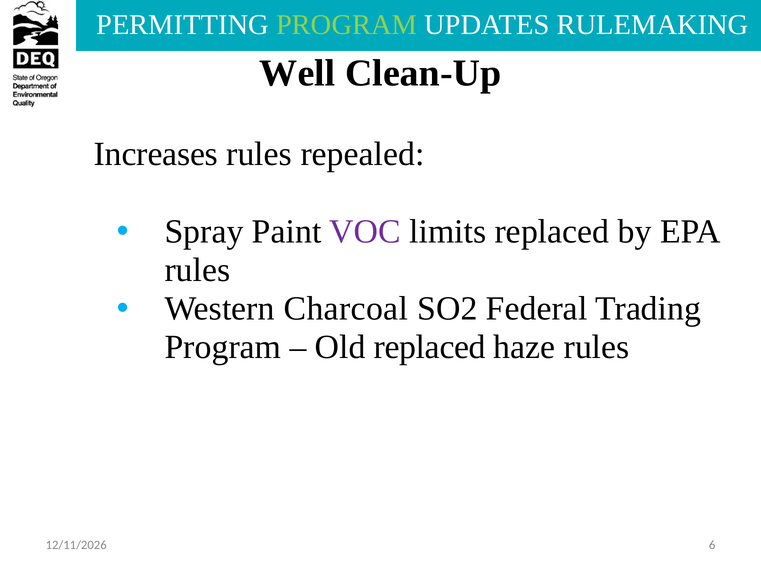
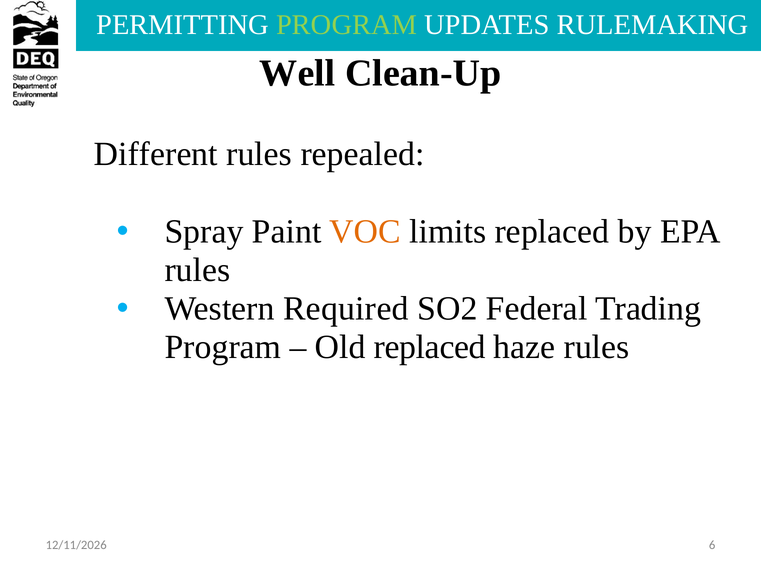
Increases: Increases -> Different
VOC colour: purple -> orange
Charcoal: Charcoal -> Required
